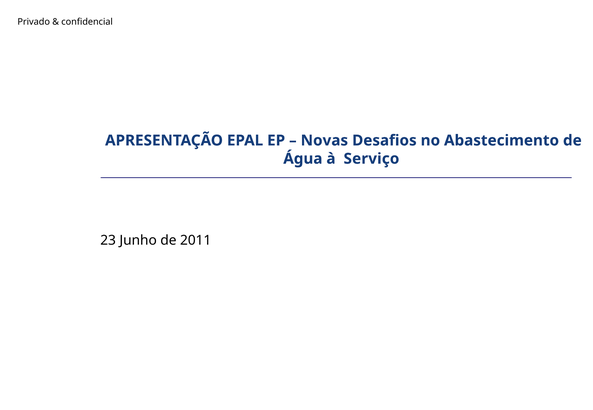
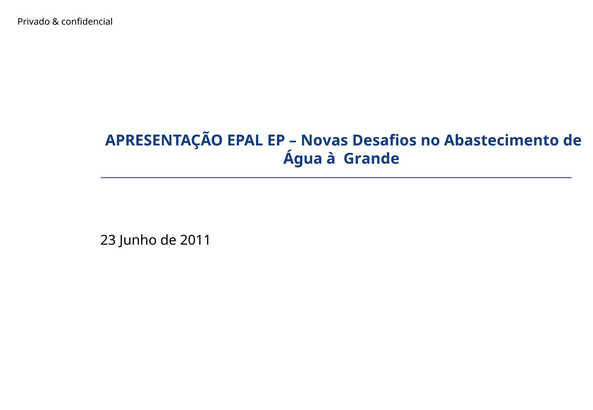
Serviço: Serviço -> Grande
